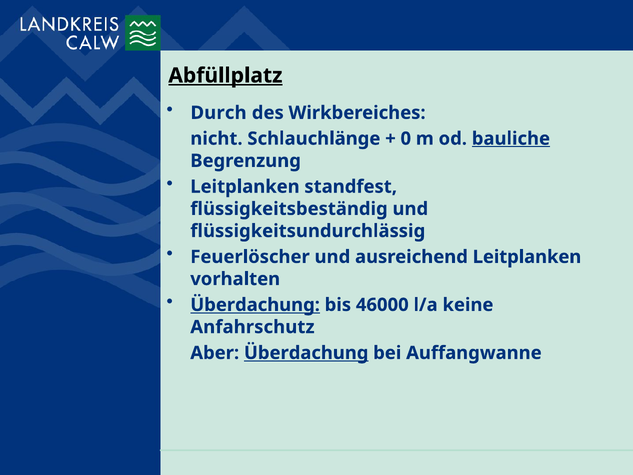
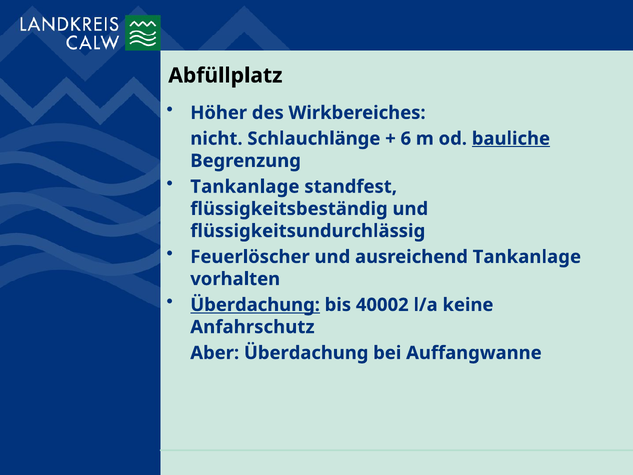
Abfüllplatz underline: present -> none
Durch: Durch -> Höher
0: 0 -> 6
Leitplanken at (245, 187): Leitplanken -> Tankanlage
ausreichend Leitplanken: Leitplanken -> Tankanlage
46000: 46000 -> 40002
Überdachung at (306, 353) underline: present -> none
